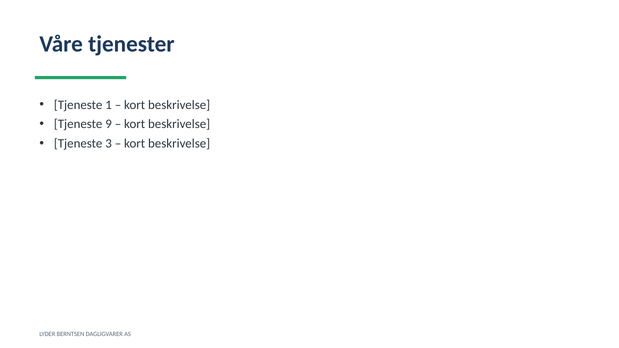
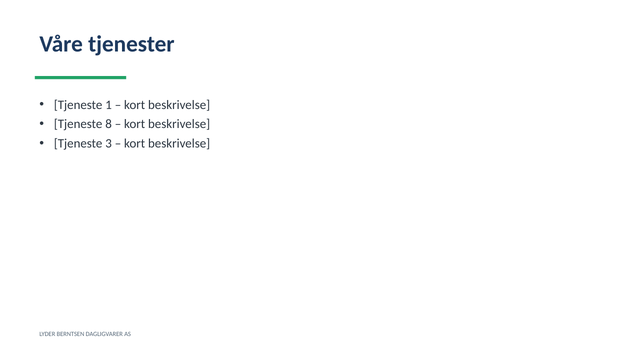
9: 9 -> 8
